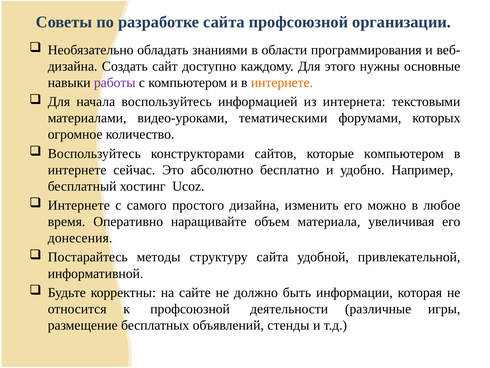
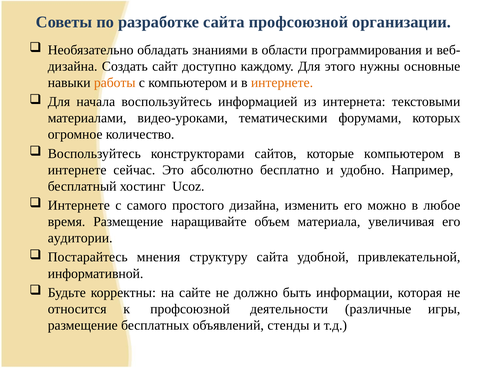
работы colour: purple -> orange
время Оперативно: Оперативно -> Размещение
донесения: донесения -> аудитории
методы: методы -> мнения
